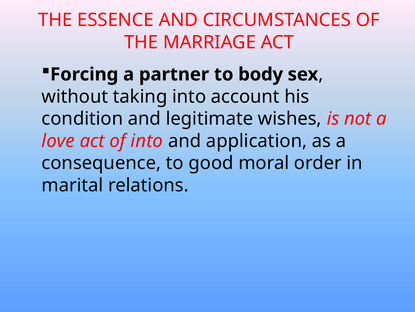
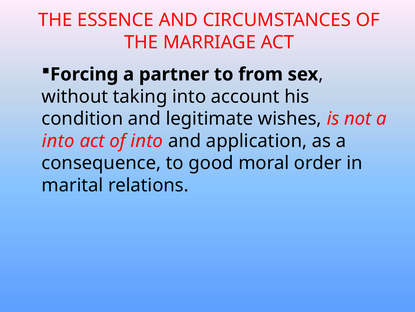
body: body -> from
love at (58, 141): love -> into
